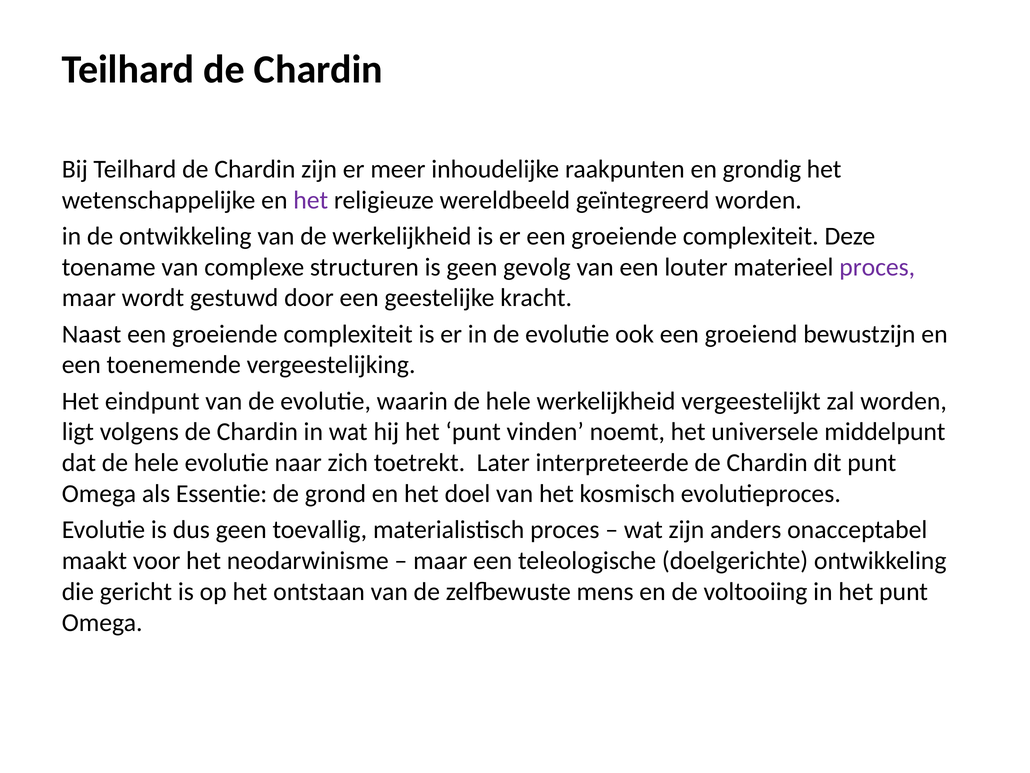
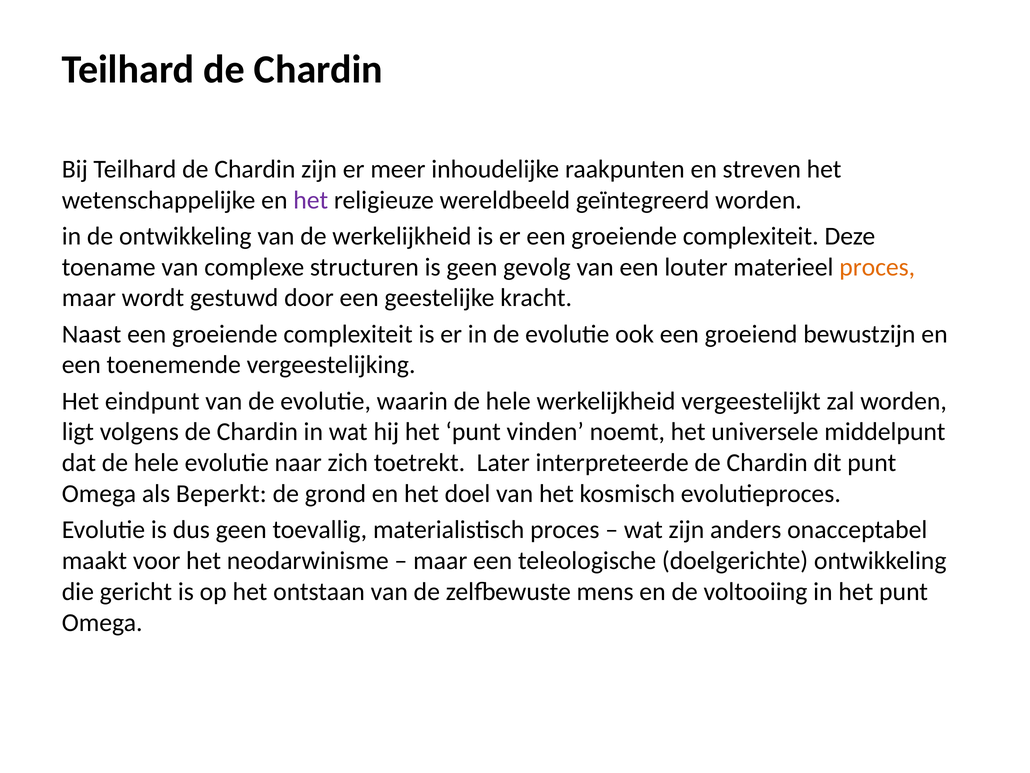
grondig: grondig -> streven
proces at (877, 267) colour: purple -> orange
Essentie: Essentie -> Beperkt
